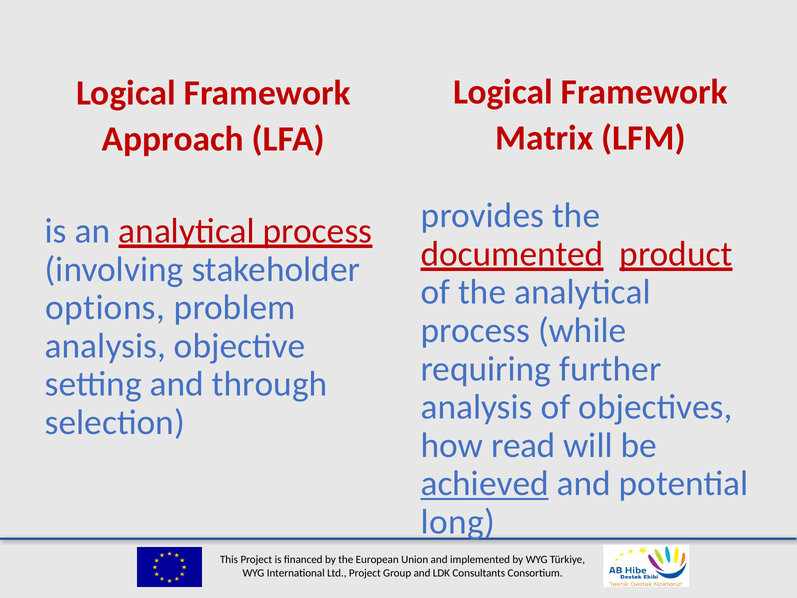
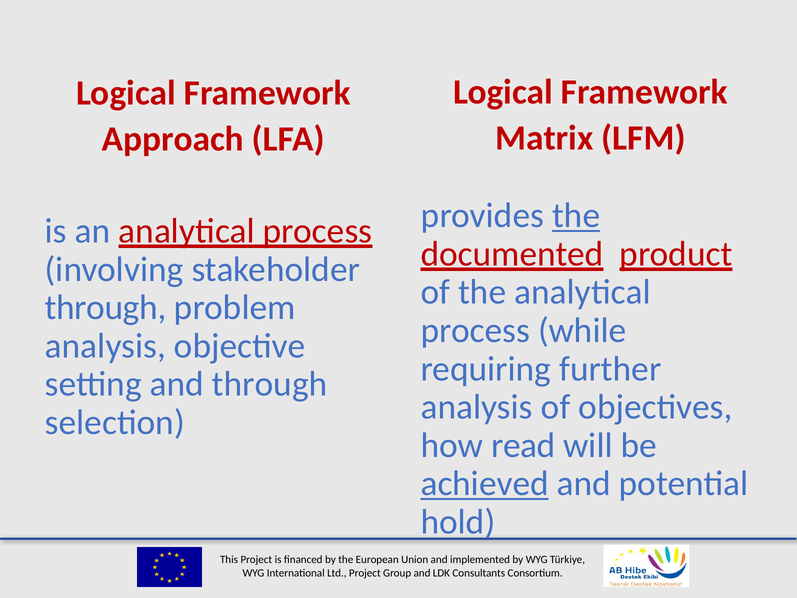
the at (576, 216) underline: none -> present
options at (105, 308): options -> through
long: long -> hold
